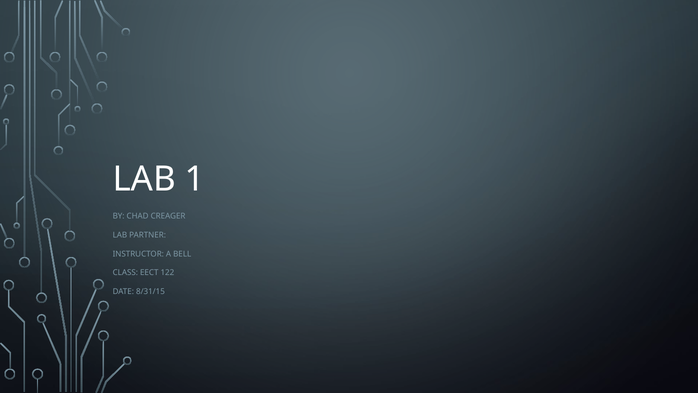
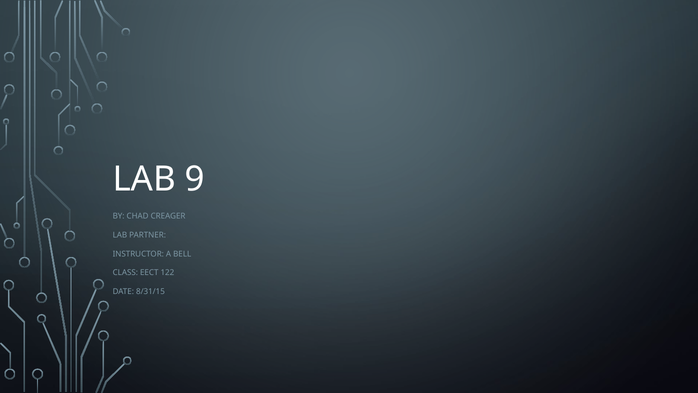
1: 1 -> 9
